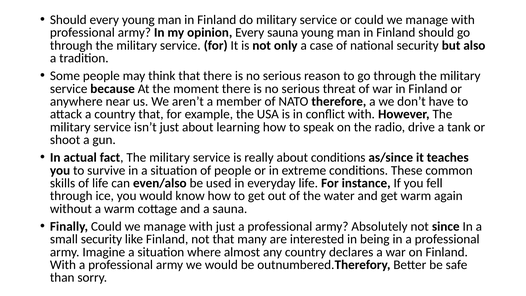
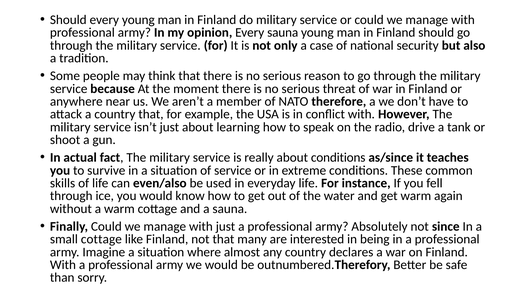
of people: people -> service
small security: security -> cottage
